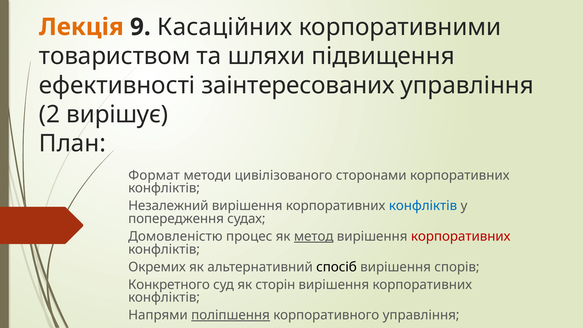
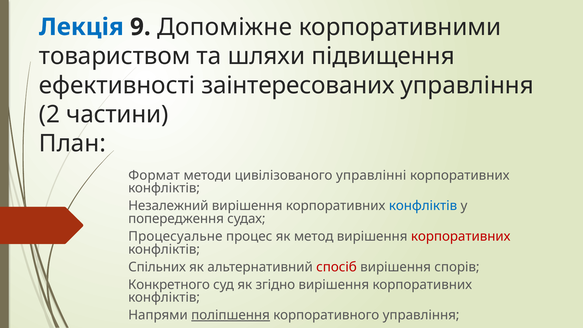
Лекція colour: orange -> blue
Касаційних: Касаційних -> Допоміжне
вирішує: вирішує -> частини
сторонами: сторонами -> управлінні
Домовленістю: Домовленістю -> Процесуальне
метод underline: present -> none
Окремих: Окремих -> Спільних
спосіб colour: black -> red
сторін: сторін -> згідно
